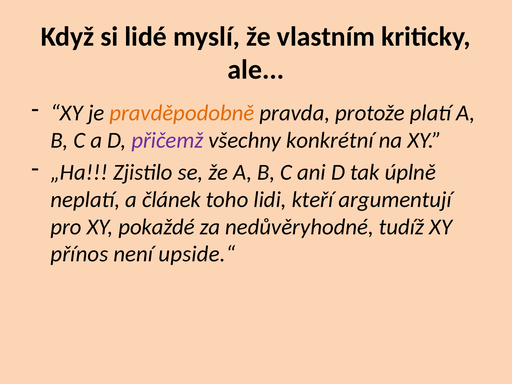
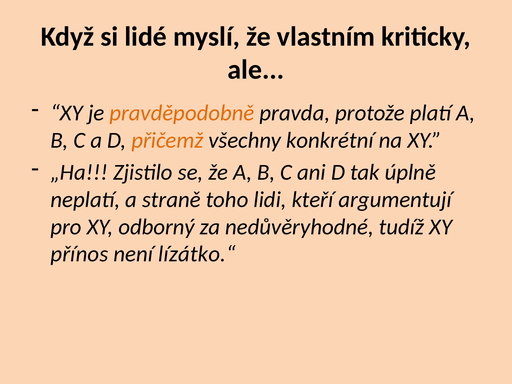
přičemž colour: purple -> orange
článek: článek -> straně
pokaždé: pokaždé -> odborný
upside.“: upside.“ -> lízátko.“
